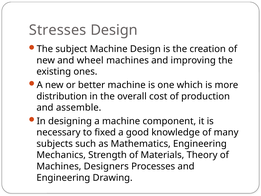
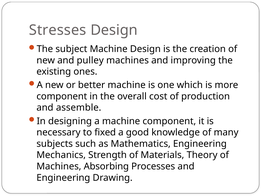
wheel: wheel -> pulley
distribution at (62, 96): distribution -> component
Designers: Designers -> Absorbing
